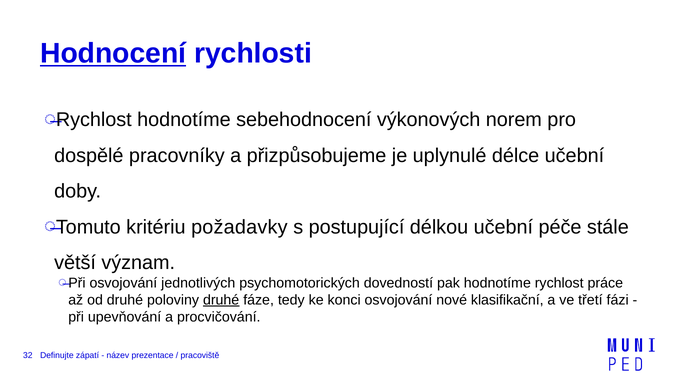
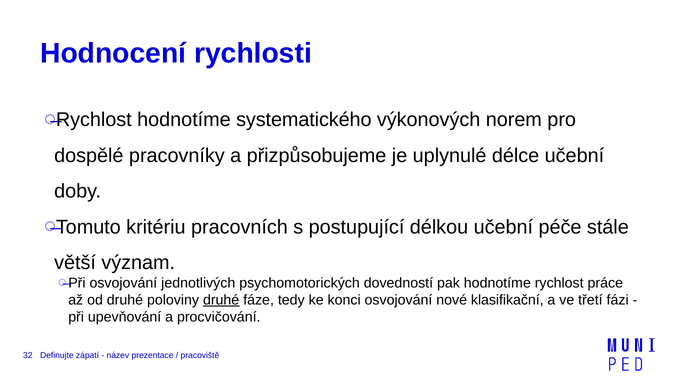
Hodnocení underline: present -> none
sebehodnocení: sebehodnocení -> systematického
požadavky: požadavky -> pracovních
